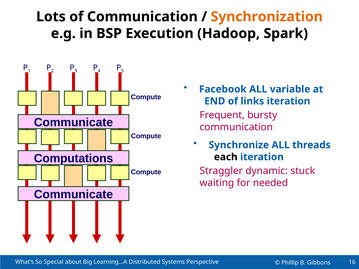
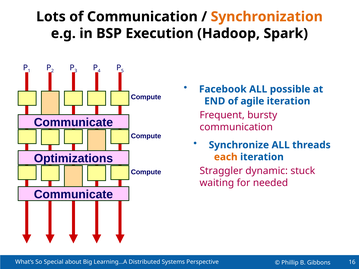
variable: variable -> possible
links: links -> agile
Computations: Computations -> Optimizations
each colour: black -> orange
